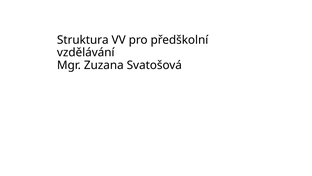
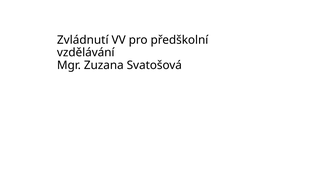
Struktura: Struktura -> Zvládnutí
